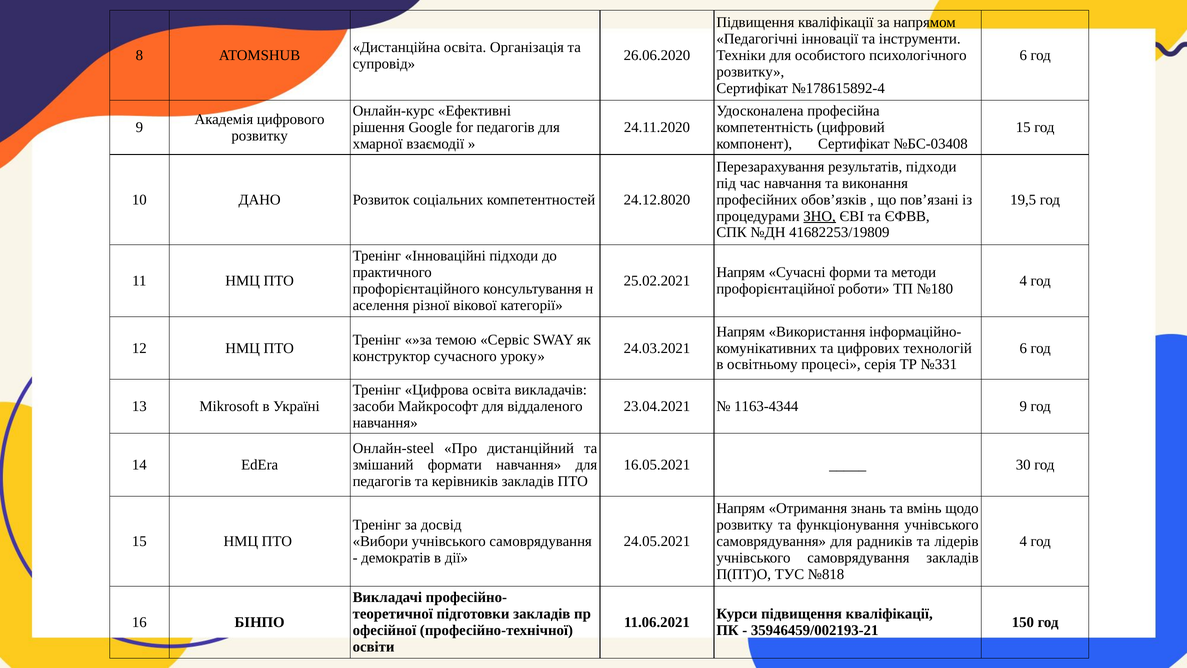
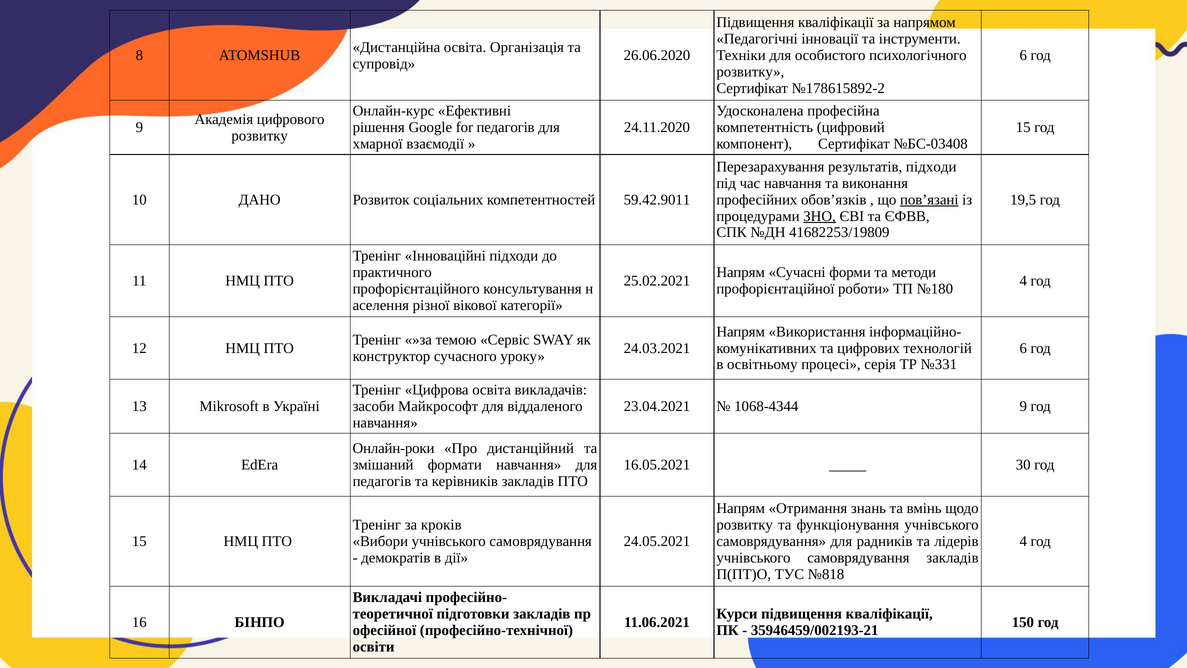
№178615892-4: №178615892-4 -> №178615892-2
24.12.8020: 24.12.8020 -> 59.42.9011
пов’язані underline: none -> present
1163-4344: 1163-4344 -> 1068-4344
Онлайн-steel: Онлайн-steel -> Онлайн-роки
досвід: досвід -> кроків
